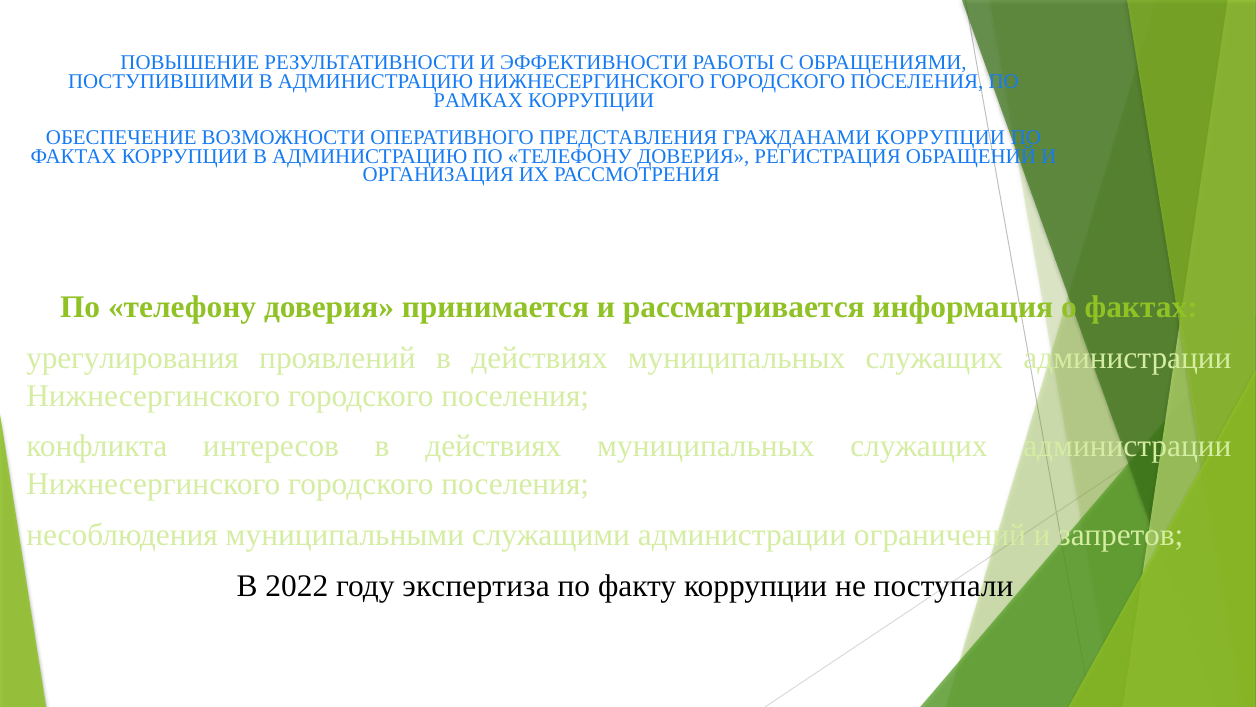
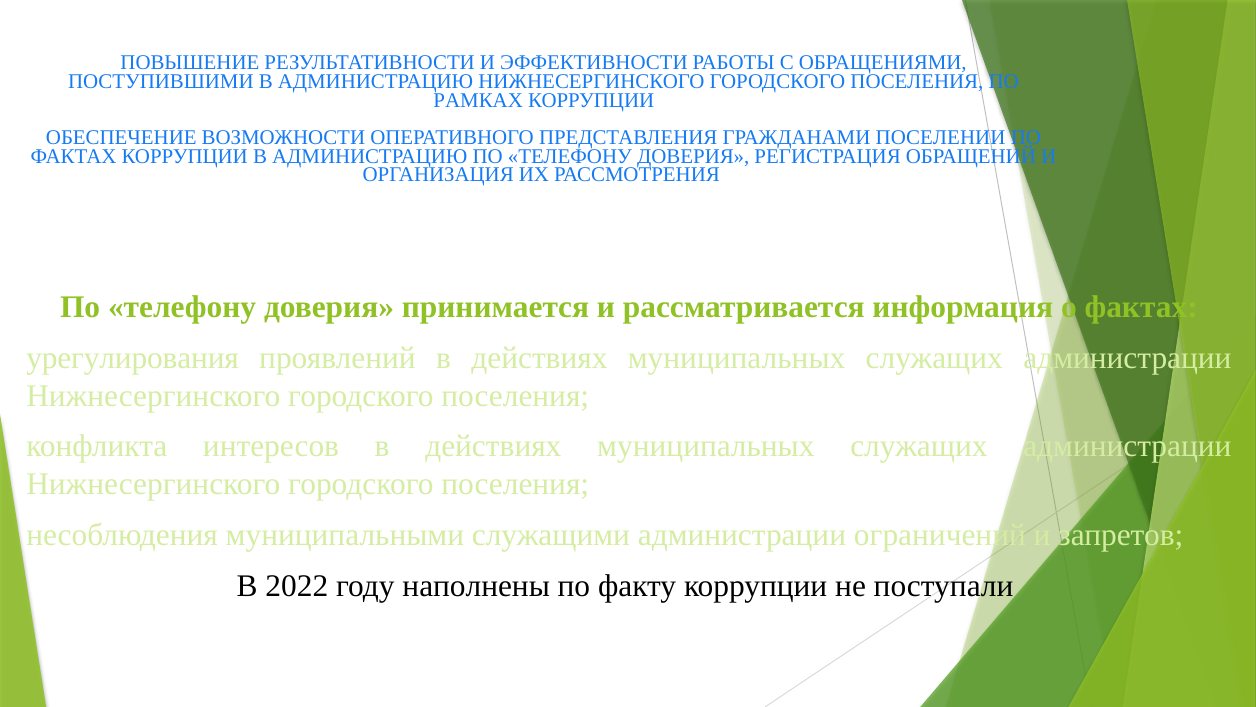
ГРАЖДАНАМИ КОРРУПЦИИ: КОРРУПЦИИ -> ПОСЕЛЕНИИ
экспертиза: экспертиза -> наполнены
